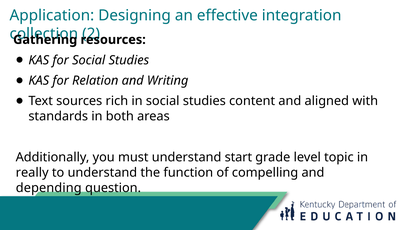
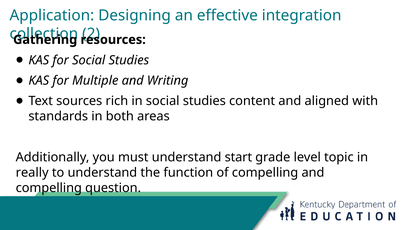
Relation: Relation -> Multiple
depending at (49, 187): depending -> compelling
